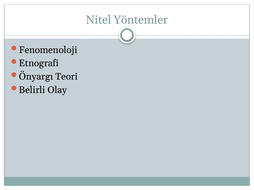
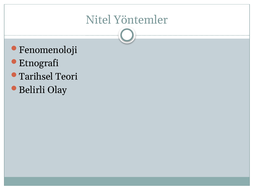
Önyargı: Önyargı -> Tarihsel
